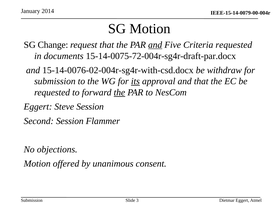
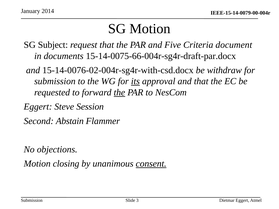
Change: Change -> Subject
and at (155, 45) underline: present -> none
Criteria requested: requested -> document
15-14-0075-72-004r-sg4r-draft-par.docx: 15-14-0075-72-004r-sg4r-draft-par.docx -> 15-14-0075-66-004r-sg4r-draft-par.docx
Second Session: Session -> Abstain
offered: offered -> closing
consent underline: none -> present
